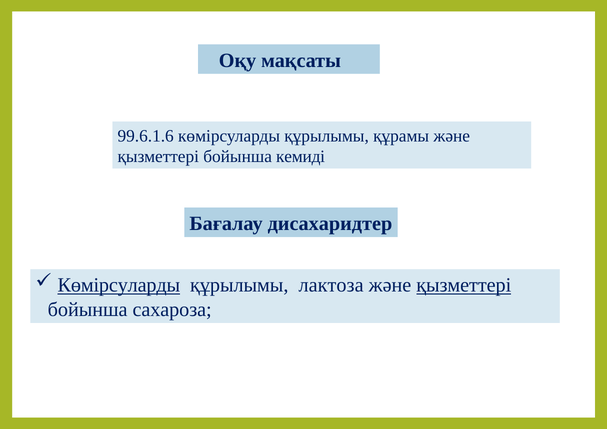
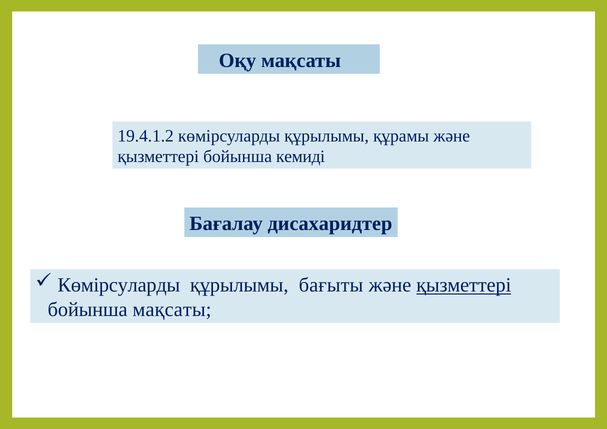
99.6.1.6: 99.6.1.6 -> 19.4.1.2
Көмірсуларды at (119, 285) underline: present -> none
лактоза: лактоза -> бағыты
бойынша сахароза: сахароза -> мақсаты
